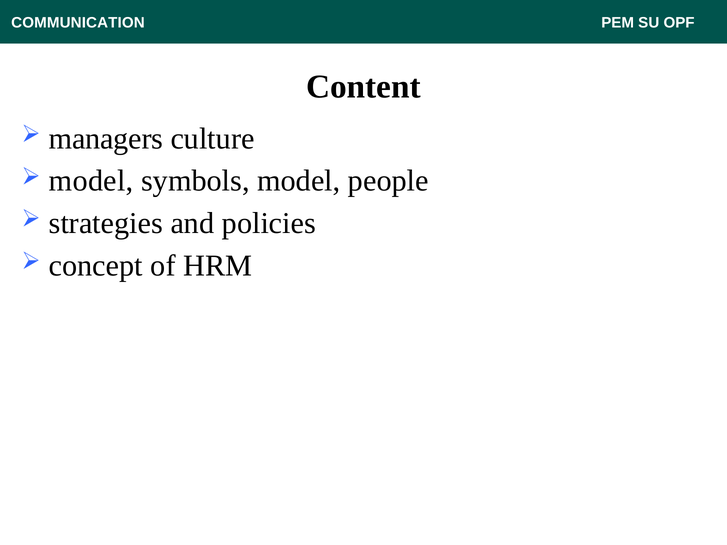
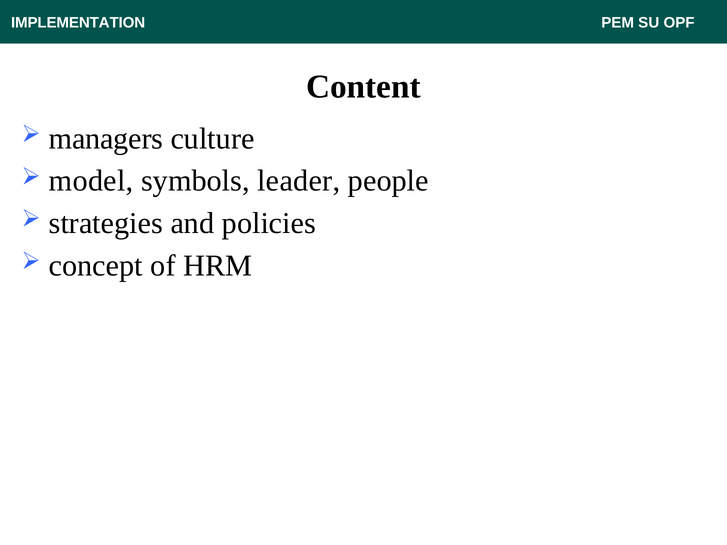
COMMUNICATION: COMMUNICATION -> IMPLEMENTATION
symbols model: model -> leader
